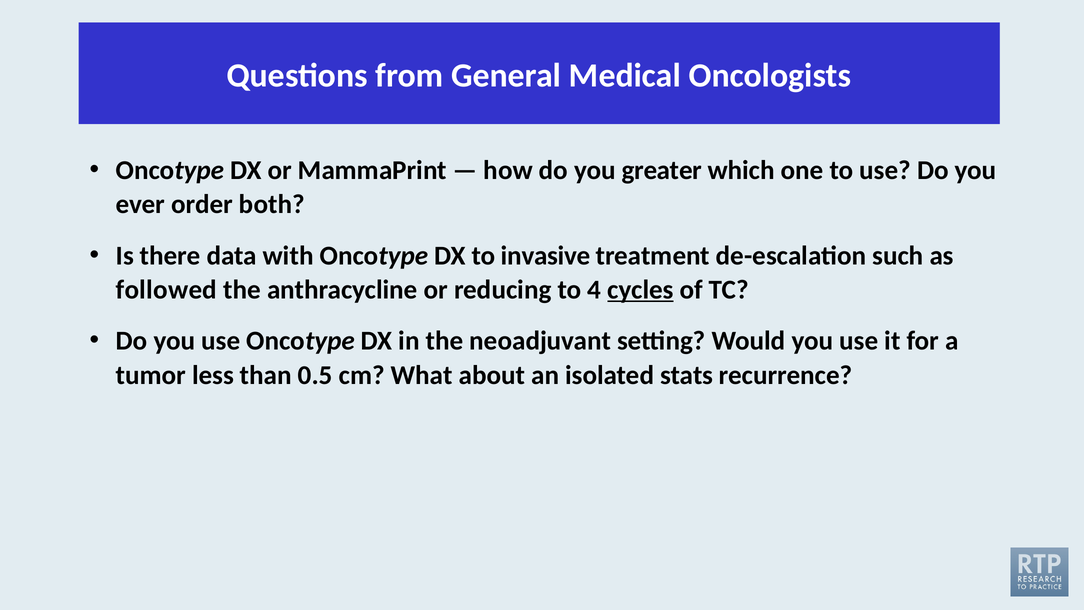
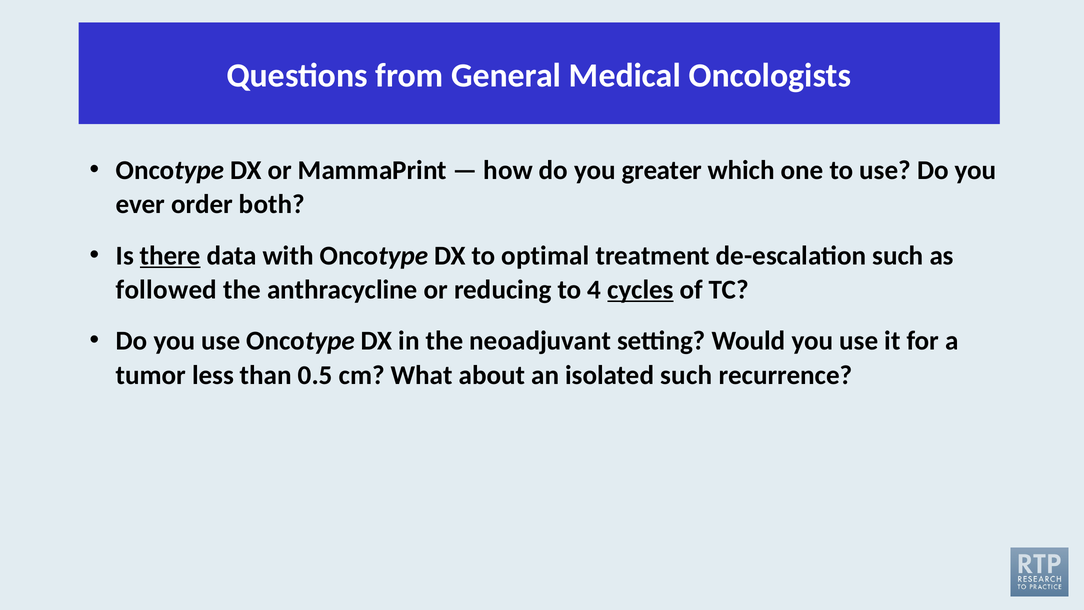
there underline: none -> present
invasive: invasive -> optimal
isolated stats: stats -> such
